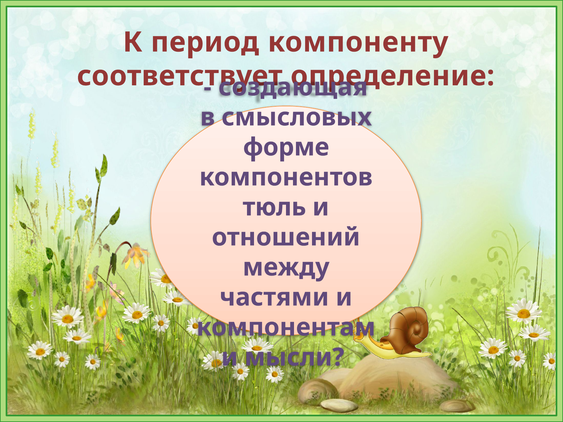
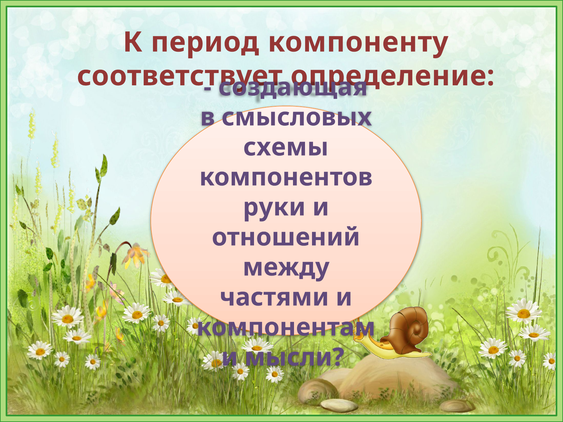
форме: форме -> схемы
тюль: тюль -> руки
